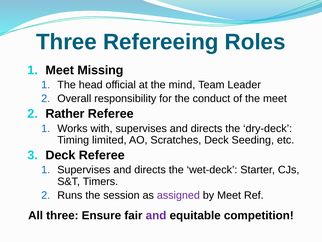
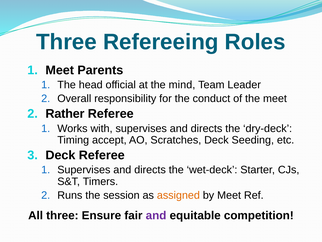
Missing: Missing -> Parents
limited: limited -> accept
assigned colour: purple -> orange
